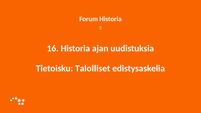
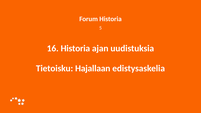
Talolliset: Talolliset -> Hajallaan
